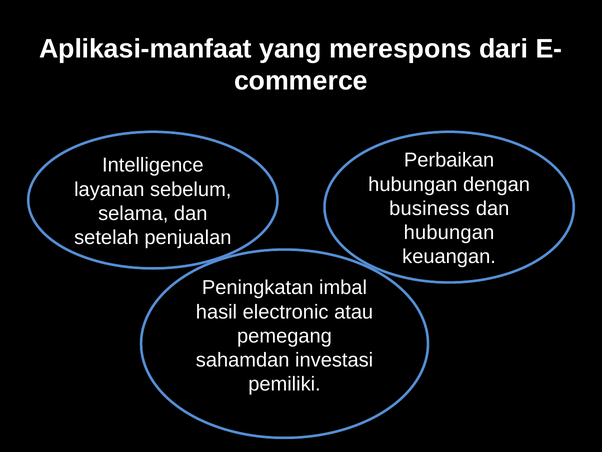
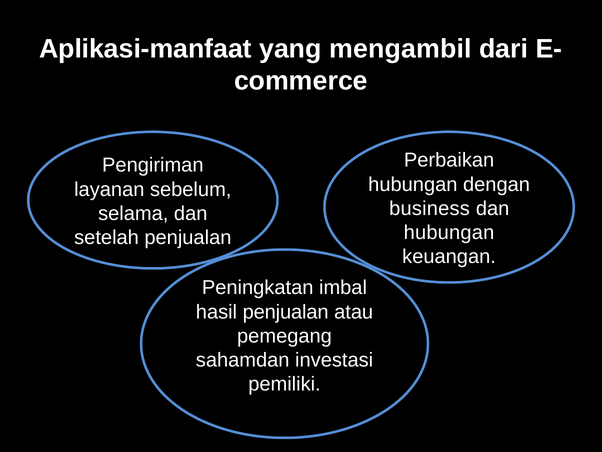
merespons: merespons -> mengambil
Intelligence: Intelligence -> Pengiriman
hasil electronic: electronic -> penjualan
